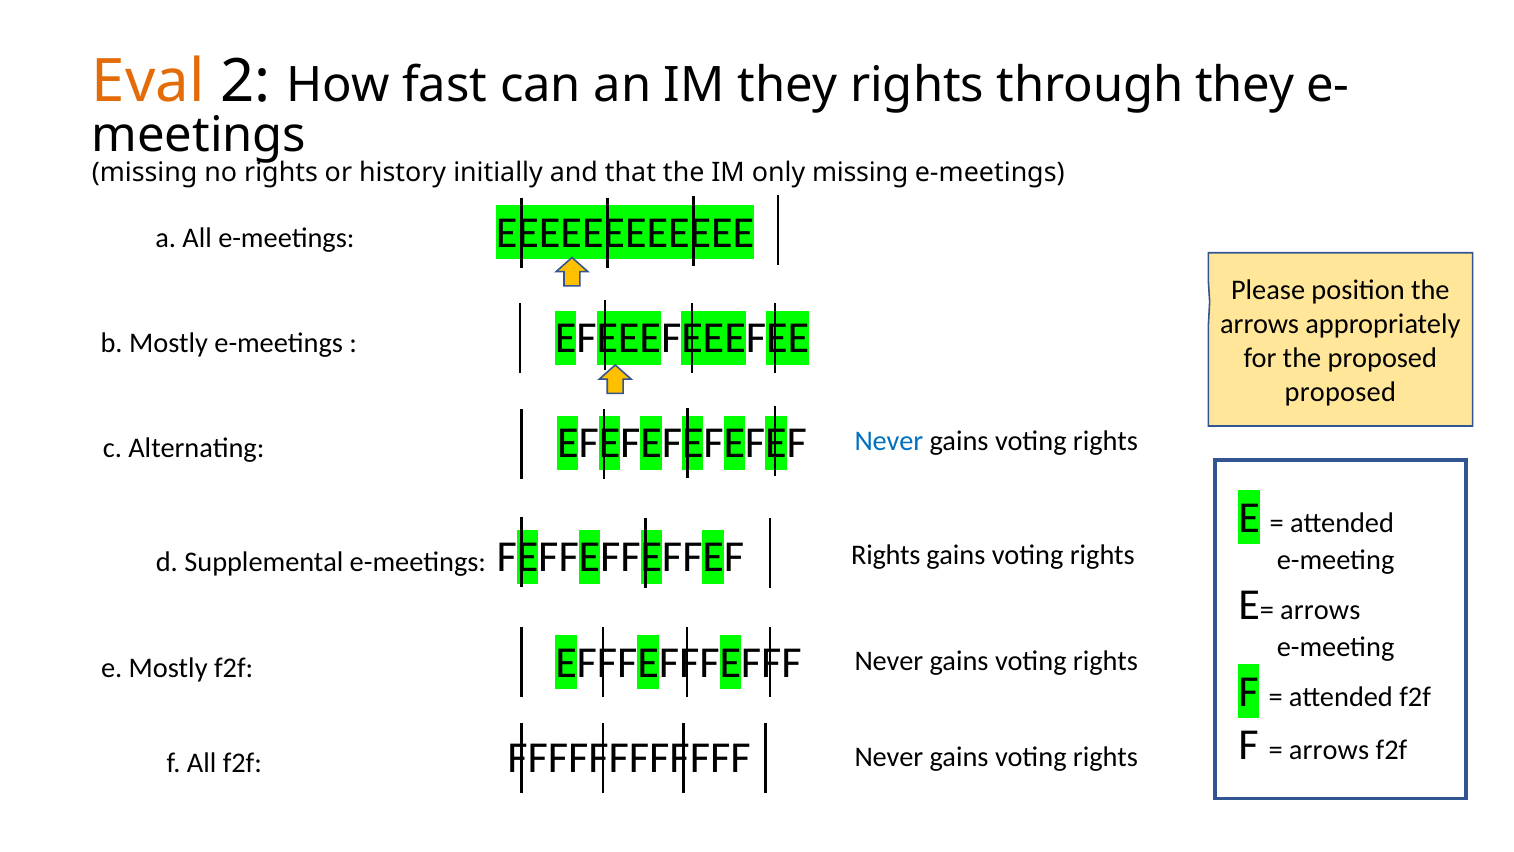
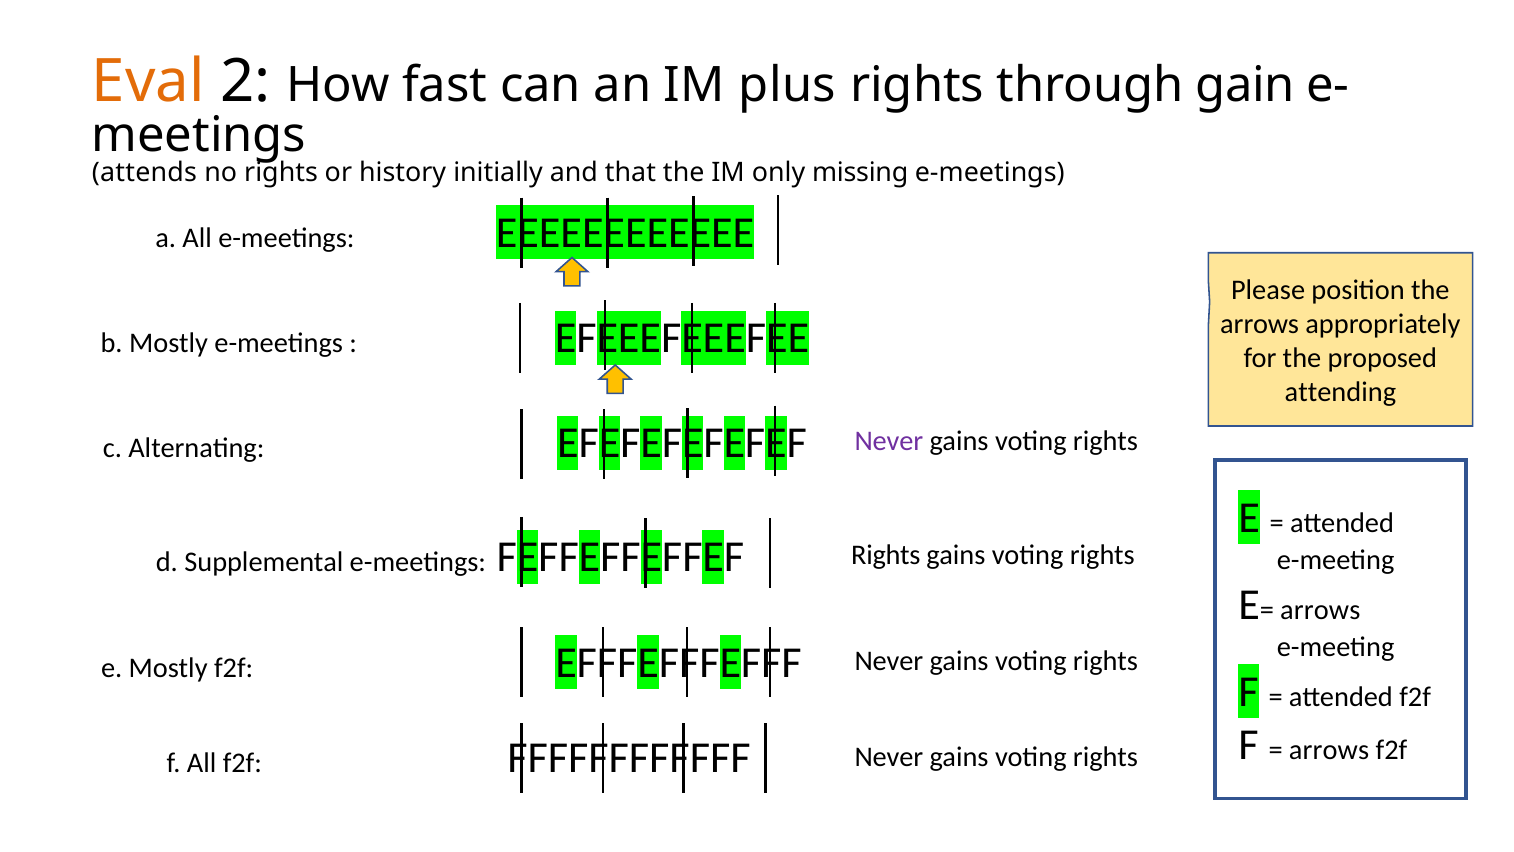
IM they: they -> plus
through they: they -> gain
missing at (145, 173): missing -> attends
proposed at (1340, 392): proposed -> attending
Never at (889, 441) colour: blue -> purple
